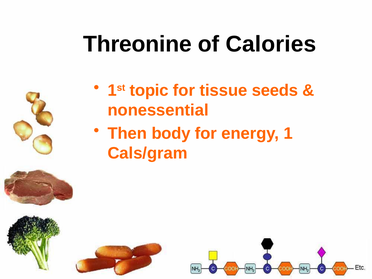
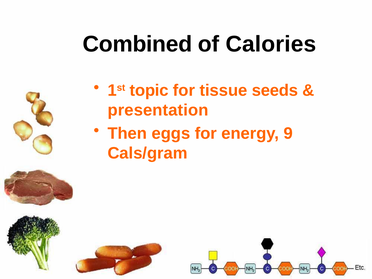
Threonine: Threonine -> Combined
nonessential: nonessential -> presentation
body: body -> eggs
1: 1 -> 9
